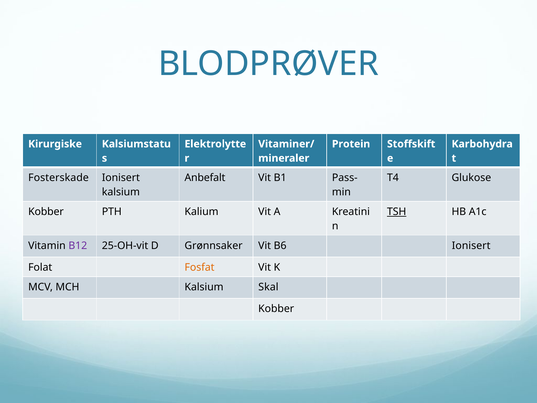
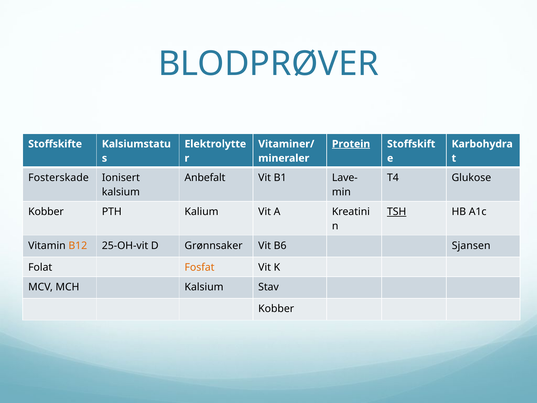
Kirurgiske: Kirurgiske -> Stoffskifte
Protein underline: none -> present
Pass-: Pass- -> Lave-
B12 colour: purple -> orange
B6 Ionisert: Ionisert -> Sjansen
Skal: Skal -> Stav
